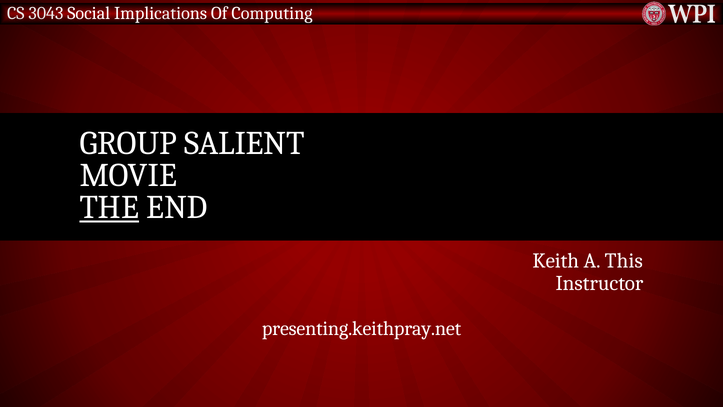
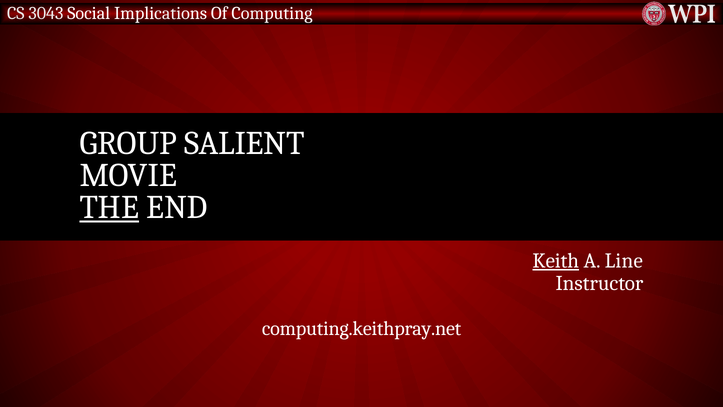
Keith underline: none -> present
This: This -> Line
presenting.keithpray.net: presenting.keithpray.net -> computing.keithpray.net
